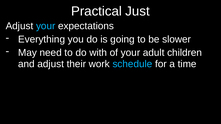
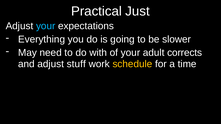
children: children -> corrects
their: their -> stuff
schedule colour: light blue -> yellow
